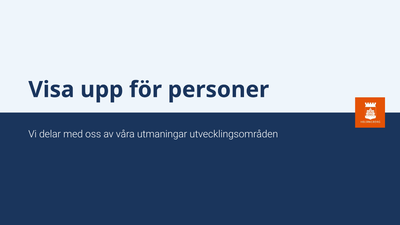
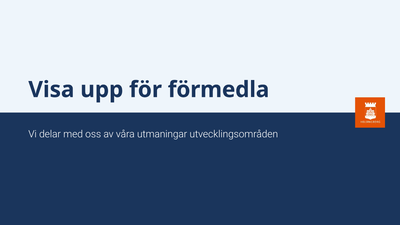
personer: personer -> förmedla
